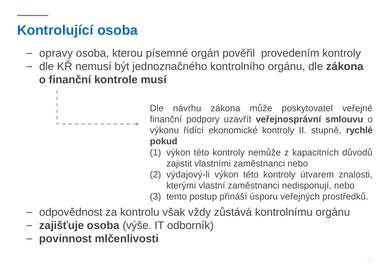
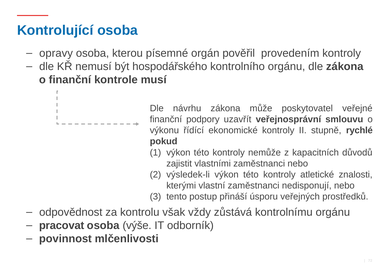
jednoznačného: jednoznačného -> hospodářského
výdajový-li: výdajový-li -> výsledek-li
útvarem: útvarem -> atletické
zajišťuje: zajišťuje -> pracovat
